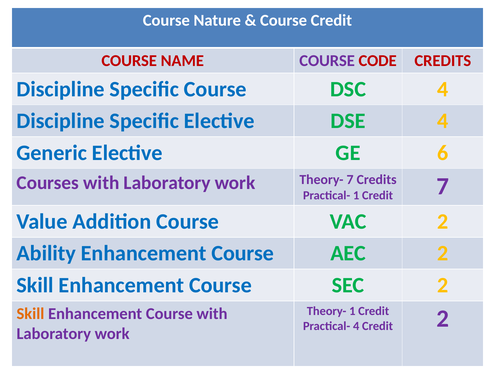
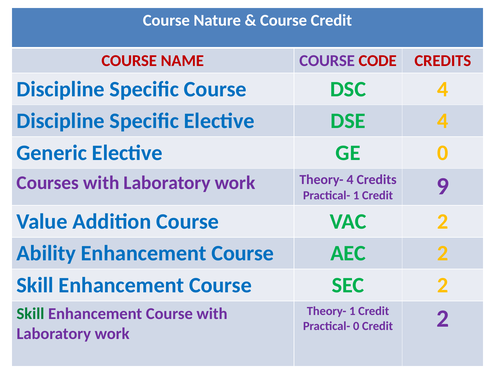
GE 6: 6 -> 0
Theory- 7: 7 -> 4
Credit 7: 7 -> 9
Skill at (30, 314) colour: orange -> green
Practical- 4: 4 -> 0
